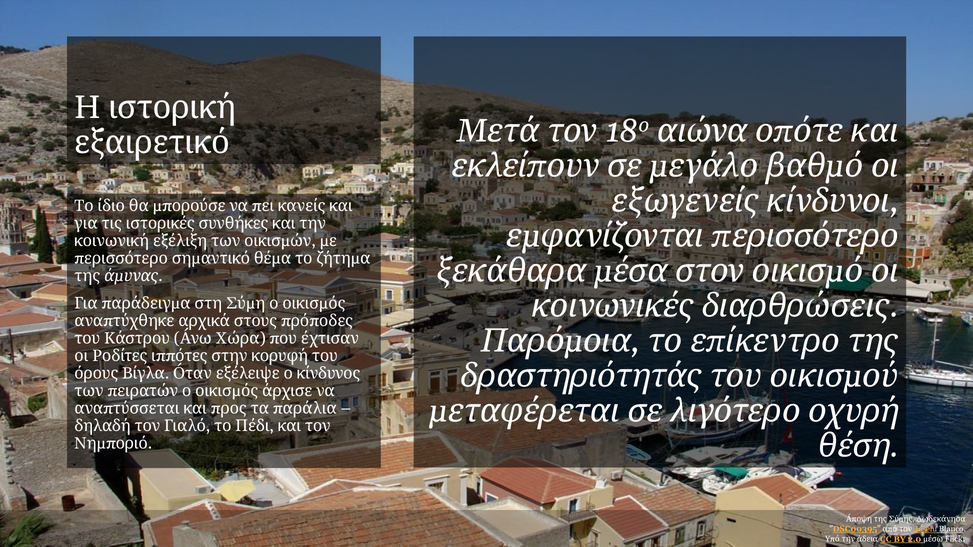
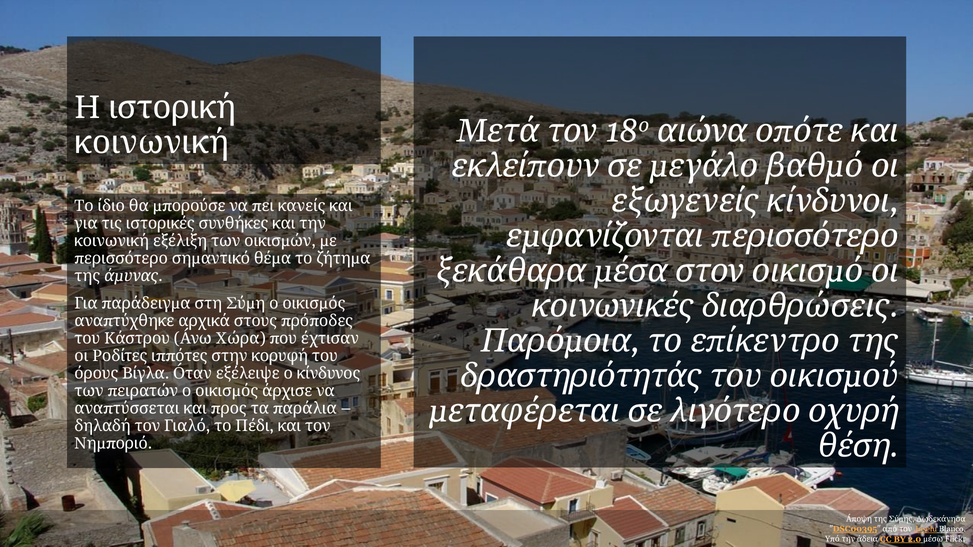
εξαιρετικό: εξαιρετικό -> κοινωνική
